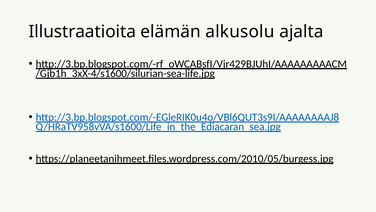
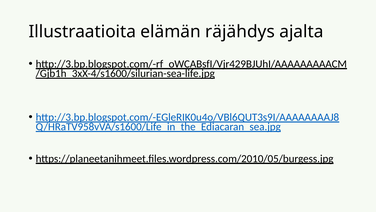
alkusolu: alkusolu -> räjähdys
